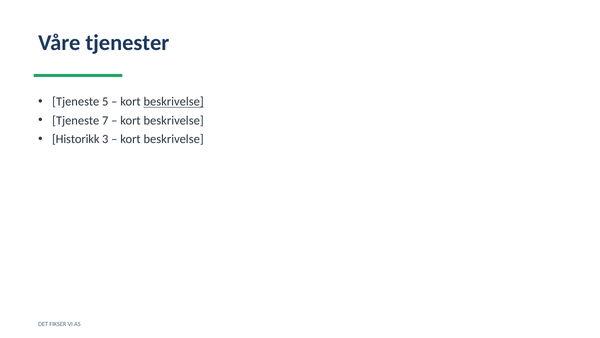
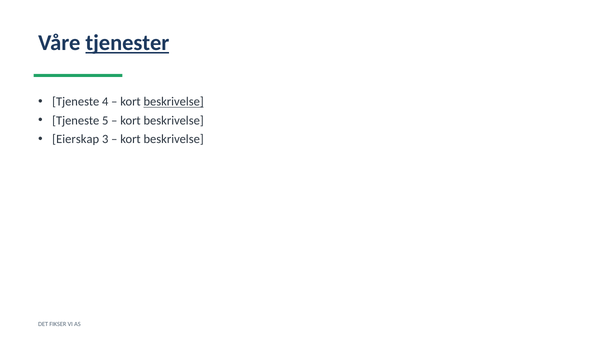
tjenester underline: none -> present
5: 5 -> 4
7: 7 -> 5
Historikk: Historikk -> Eierskap
